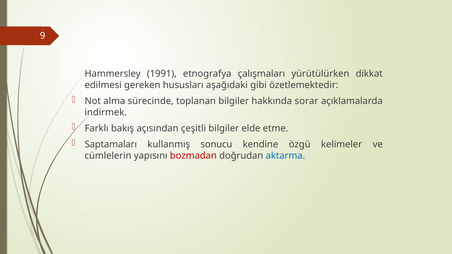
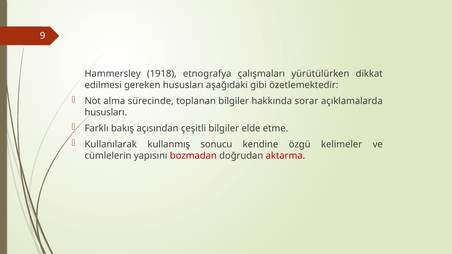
1991: 1991 -> 1918
indirmek at (106, 112): indirmek -> hususları
Saptamaları: Saptamaları -> Kullanılarak
aktarma colour: blue -> red
